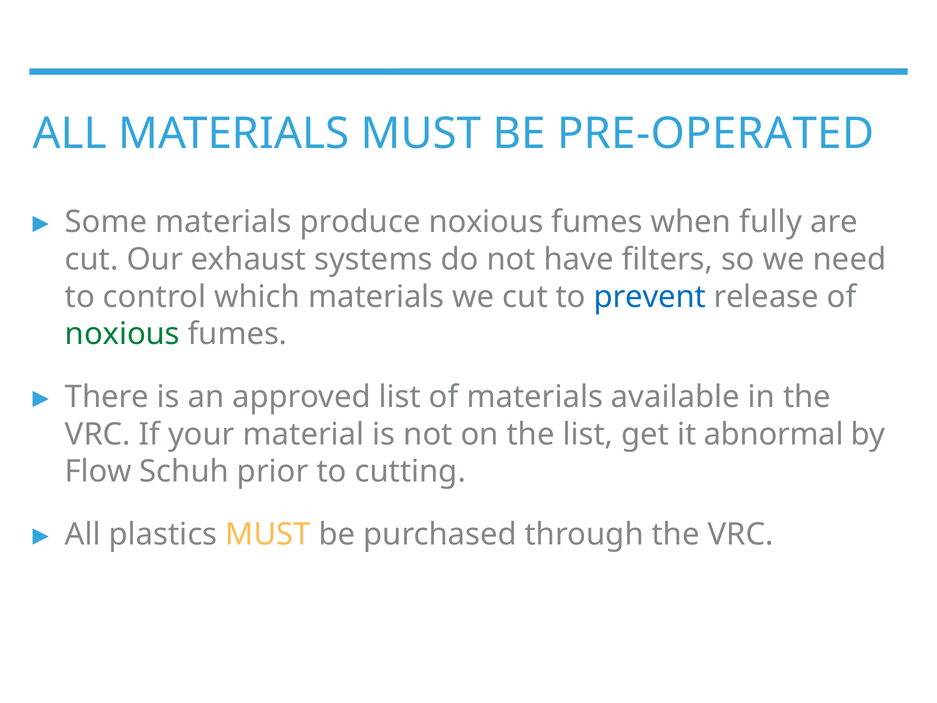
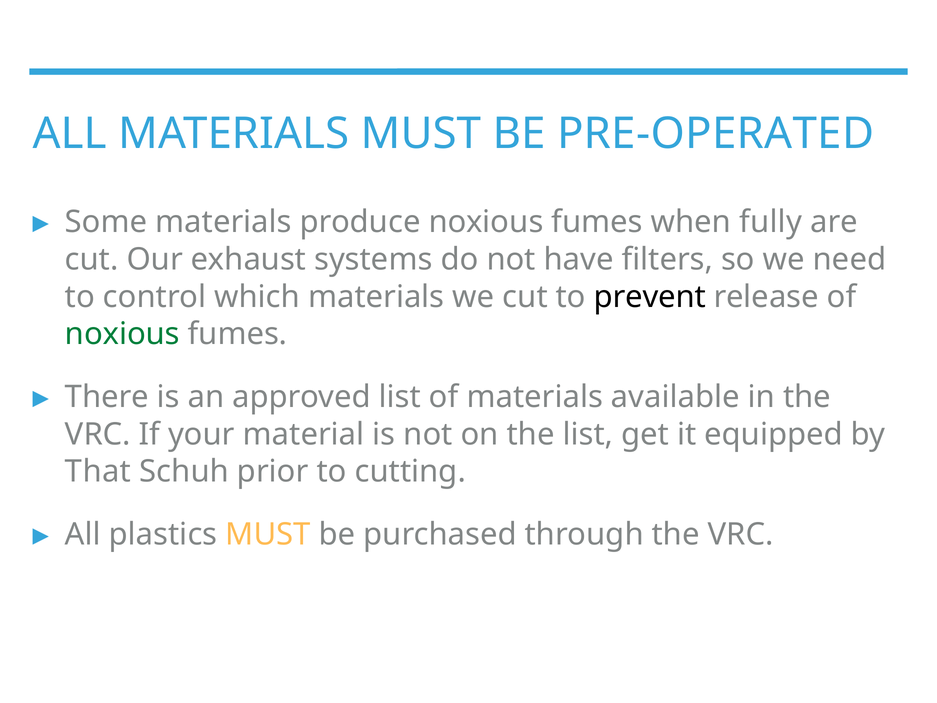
prevent colour: blue -> black
abnormal: abnormal -> equipped
Flow: Flow -> That
